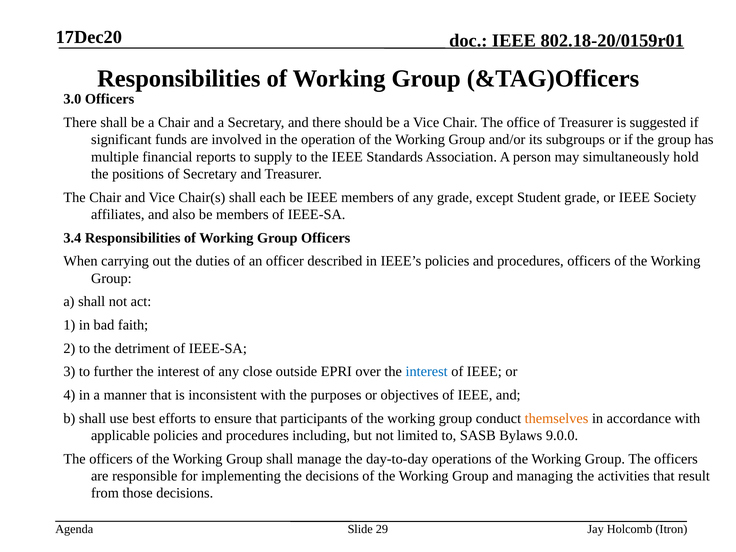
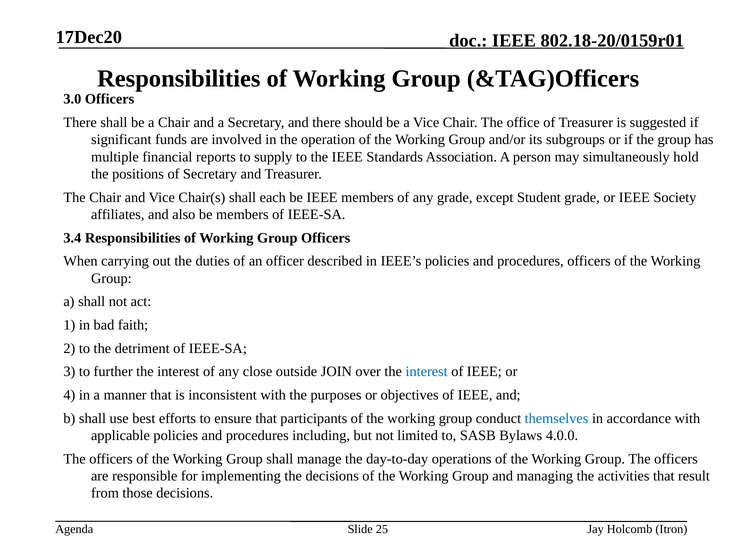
EPRI: EPRI -> JOIN
themselves colour: orange -> blue
9.0.0: 9.0.0 -> 4.0.0
29: 29 -> 25
